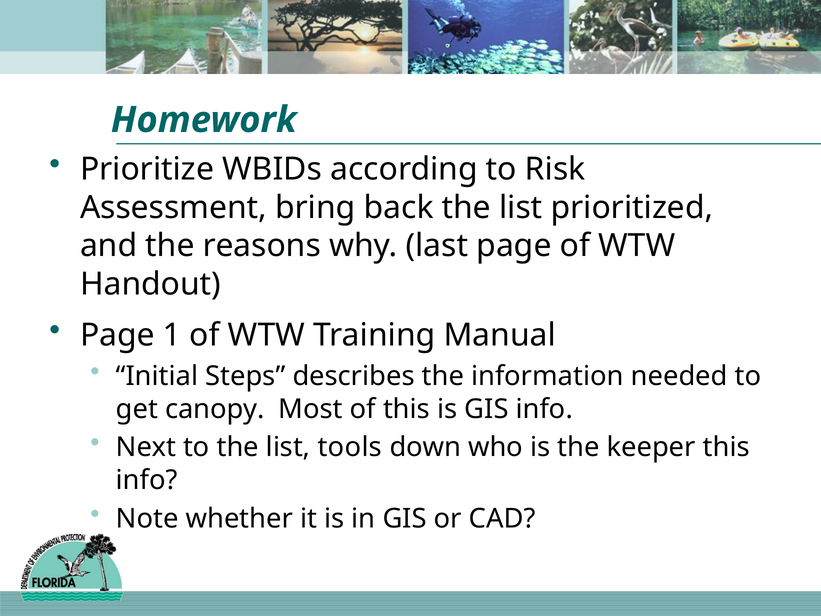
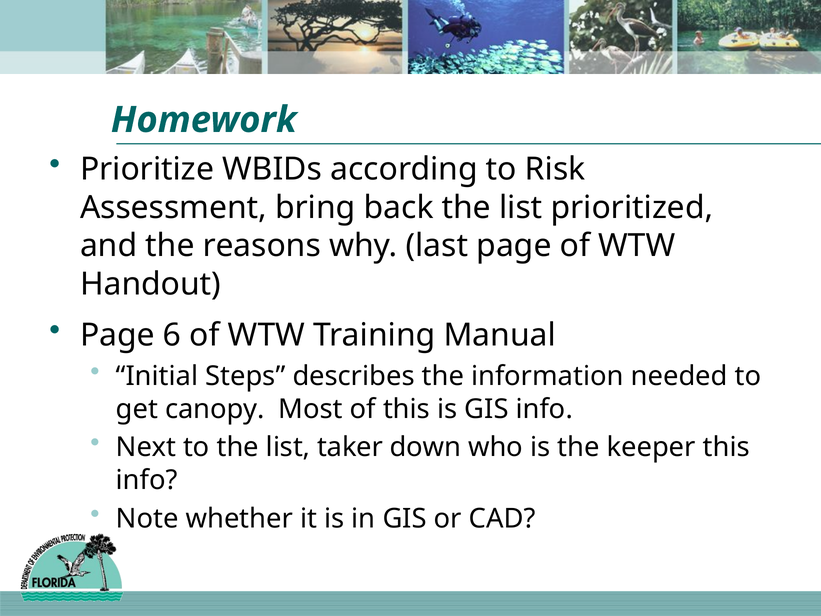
1: 1 -> 6
tools: tools -> taker
